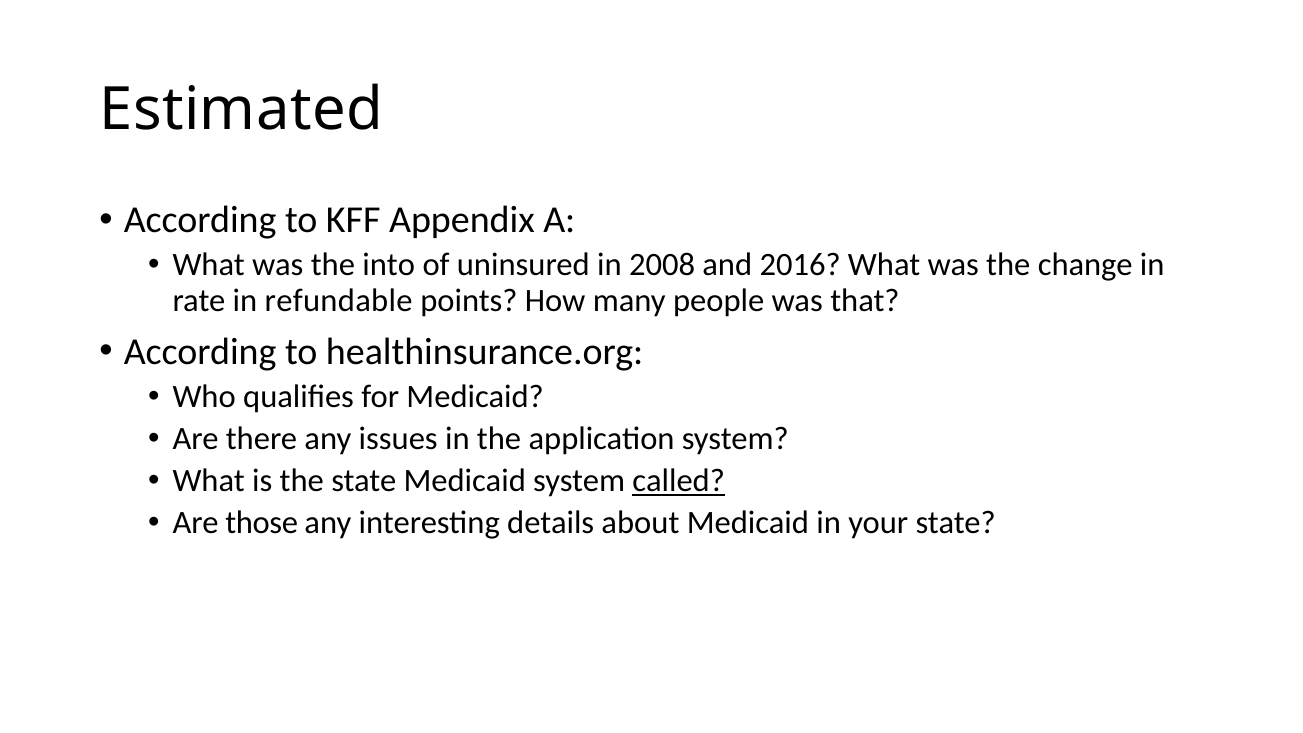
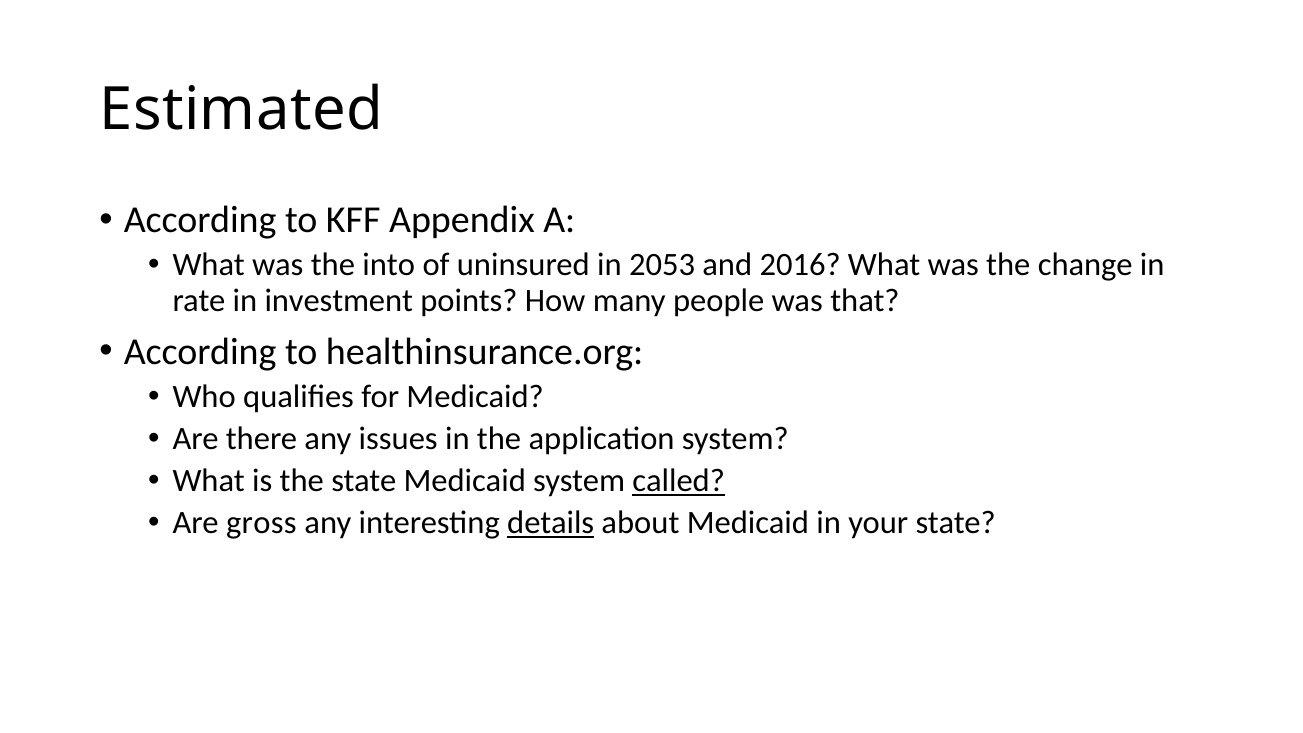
2008: 2008 -> 2053
refundable: refundable -> investment
those: those -> gross
details underline: none -> present
